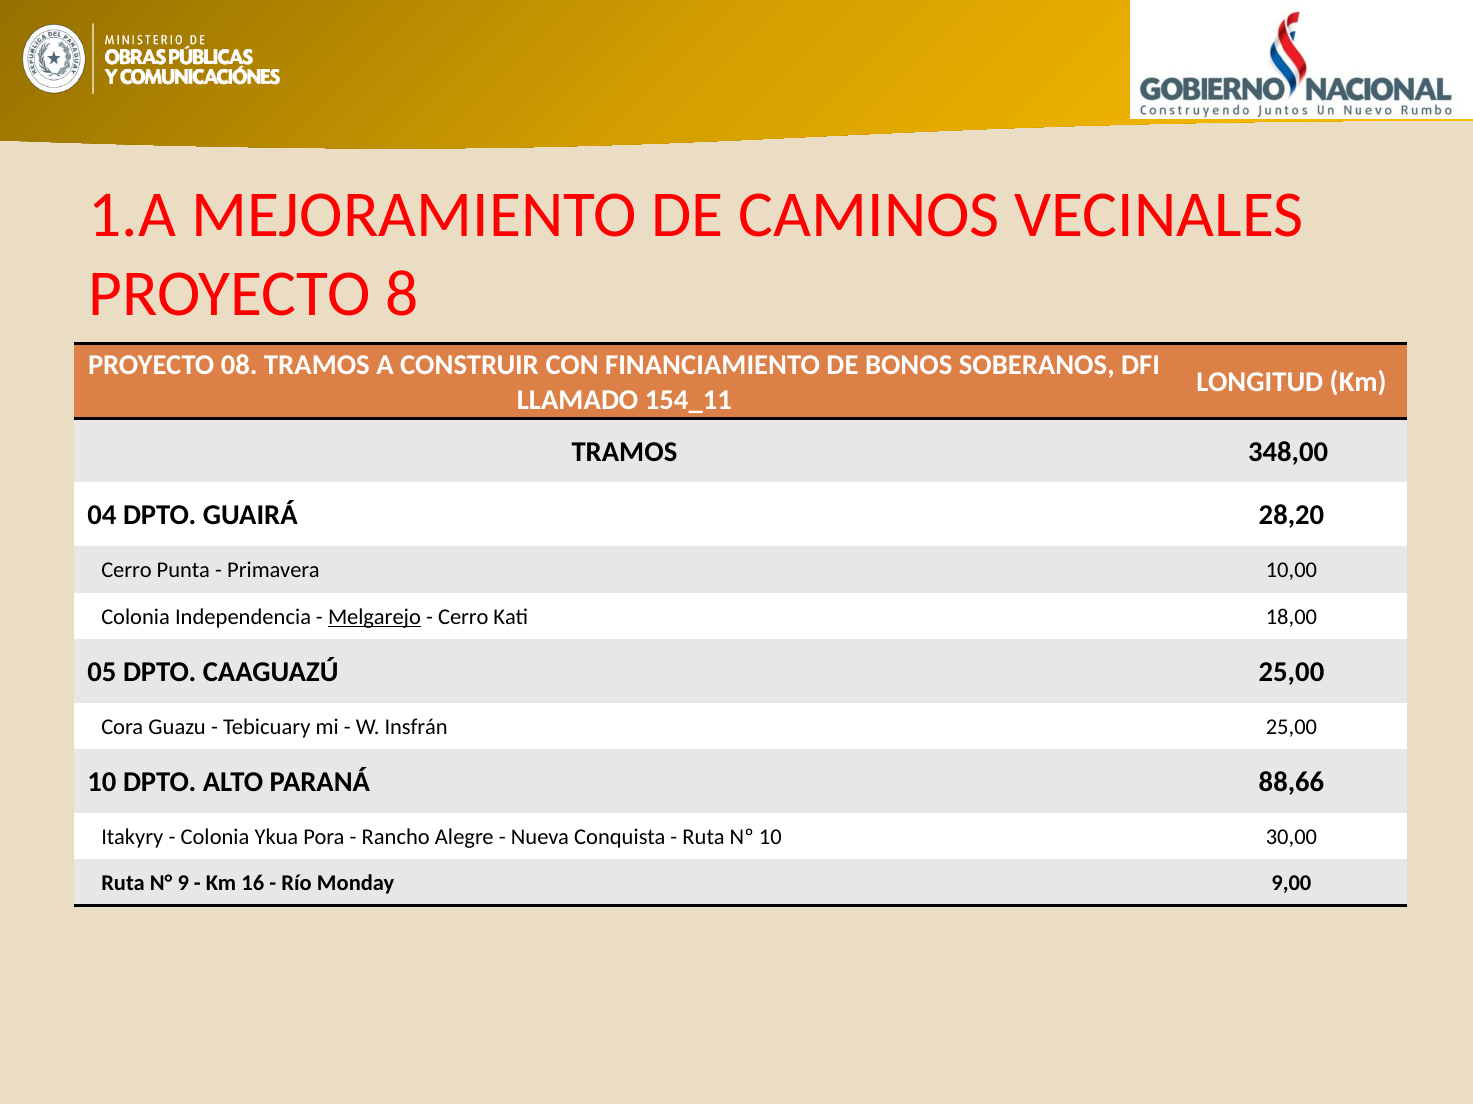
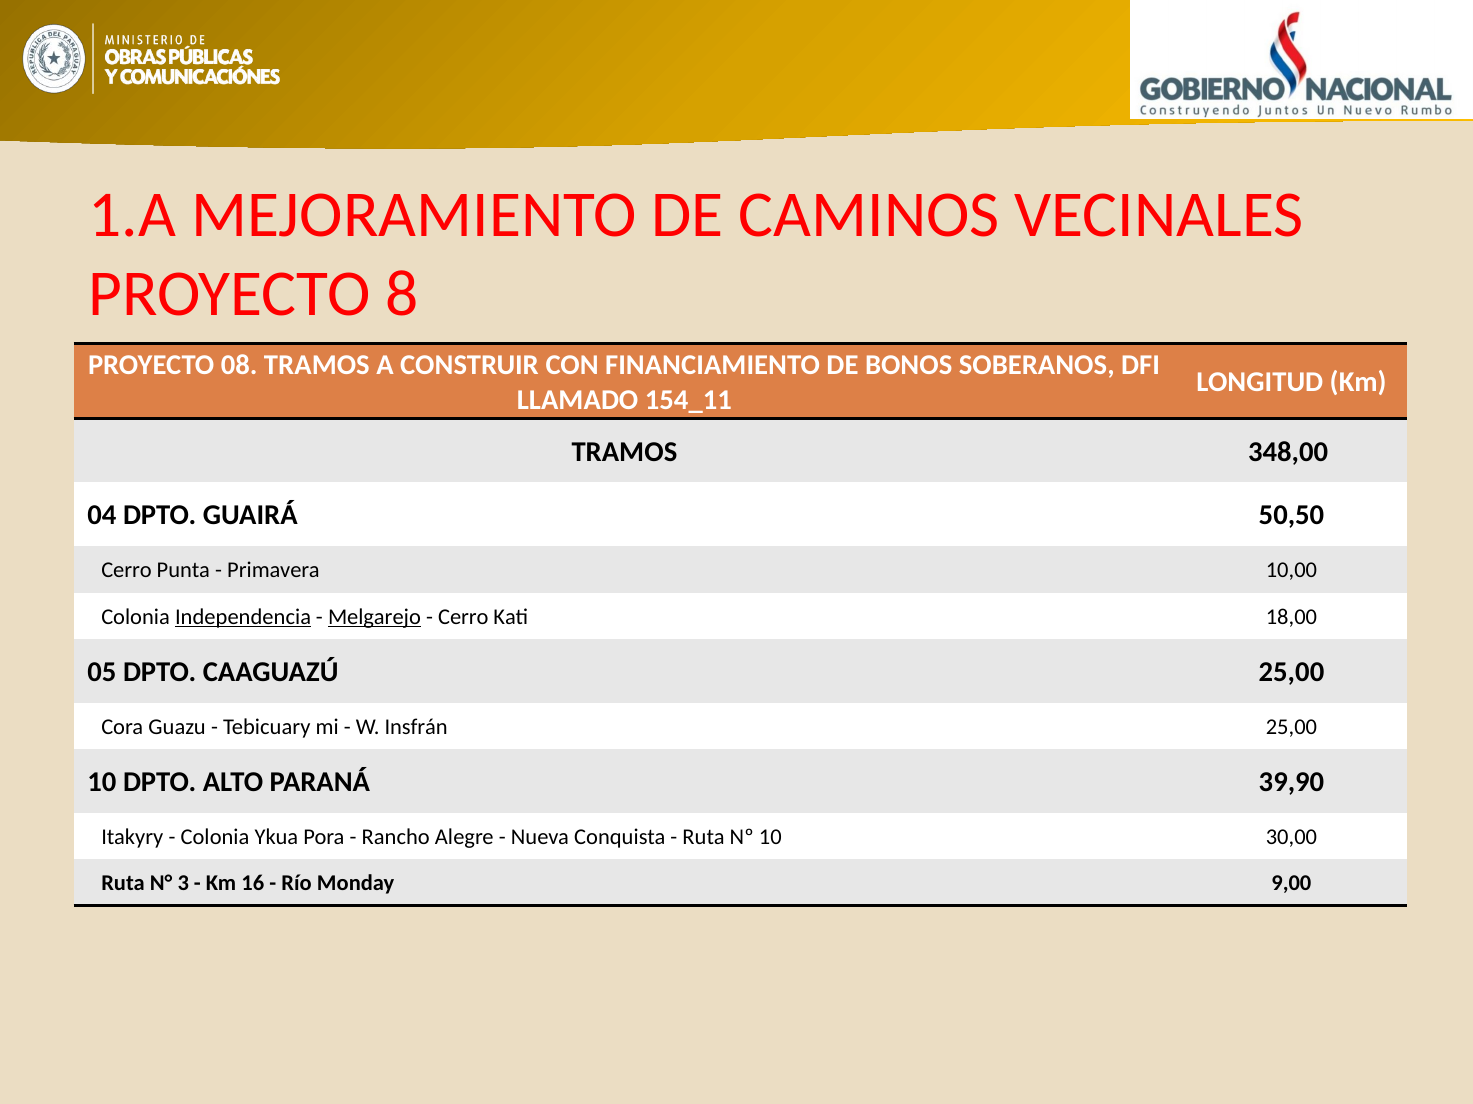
28,20: 28,20 -> 50,50
Independencia underline: none -> present
88,66: 88,66 -> 39,90
9: 9 -> 3
